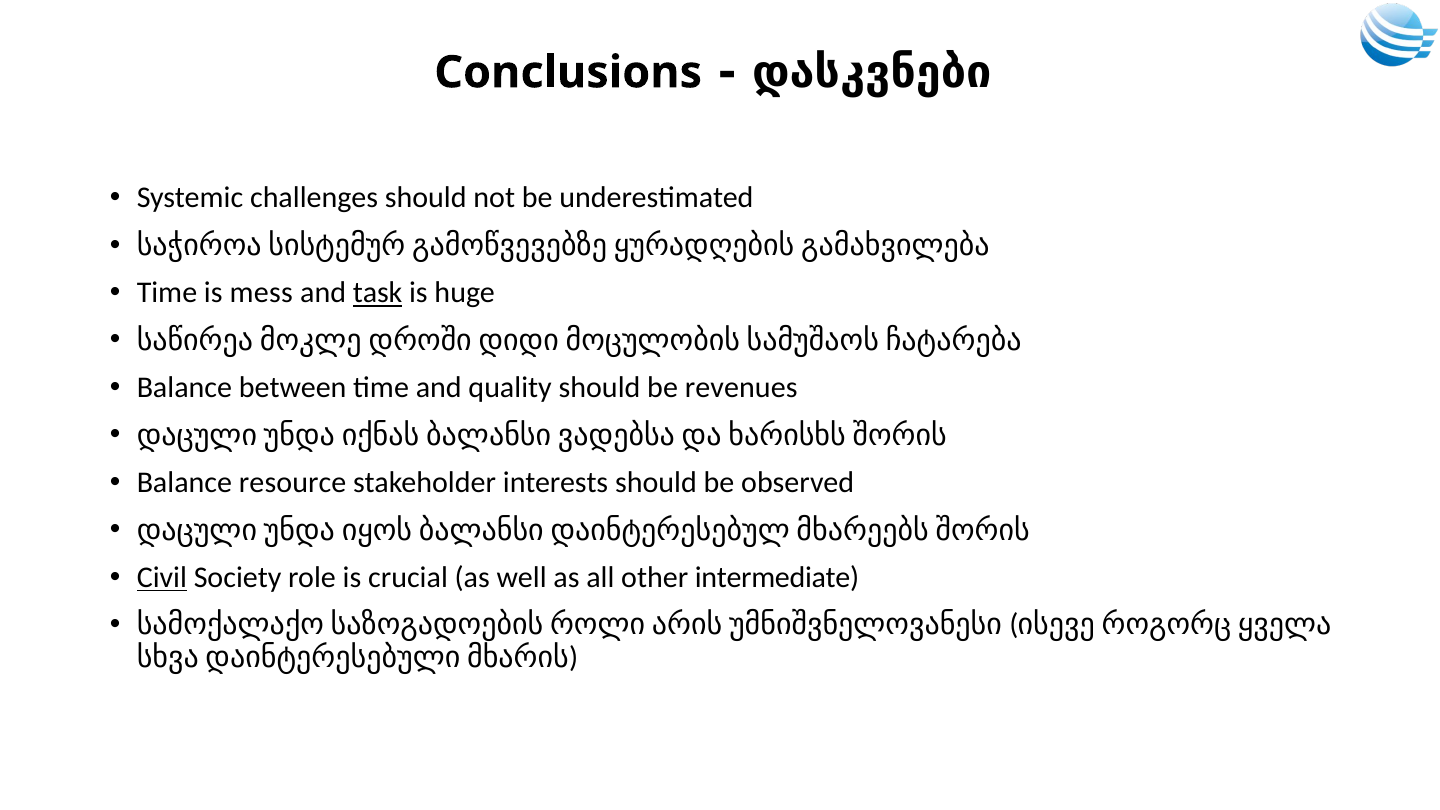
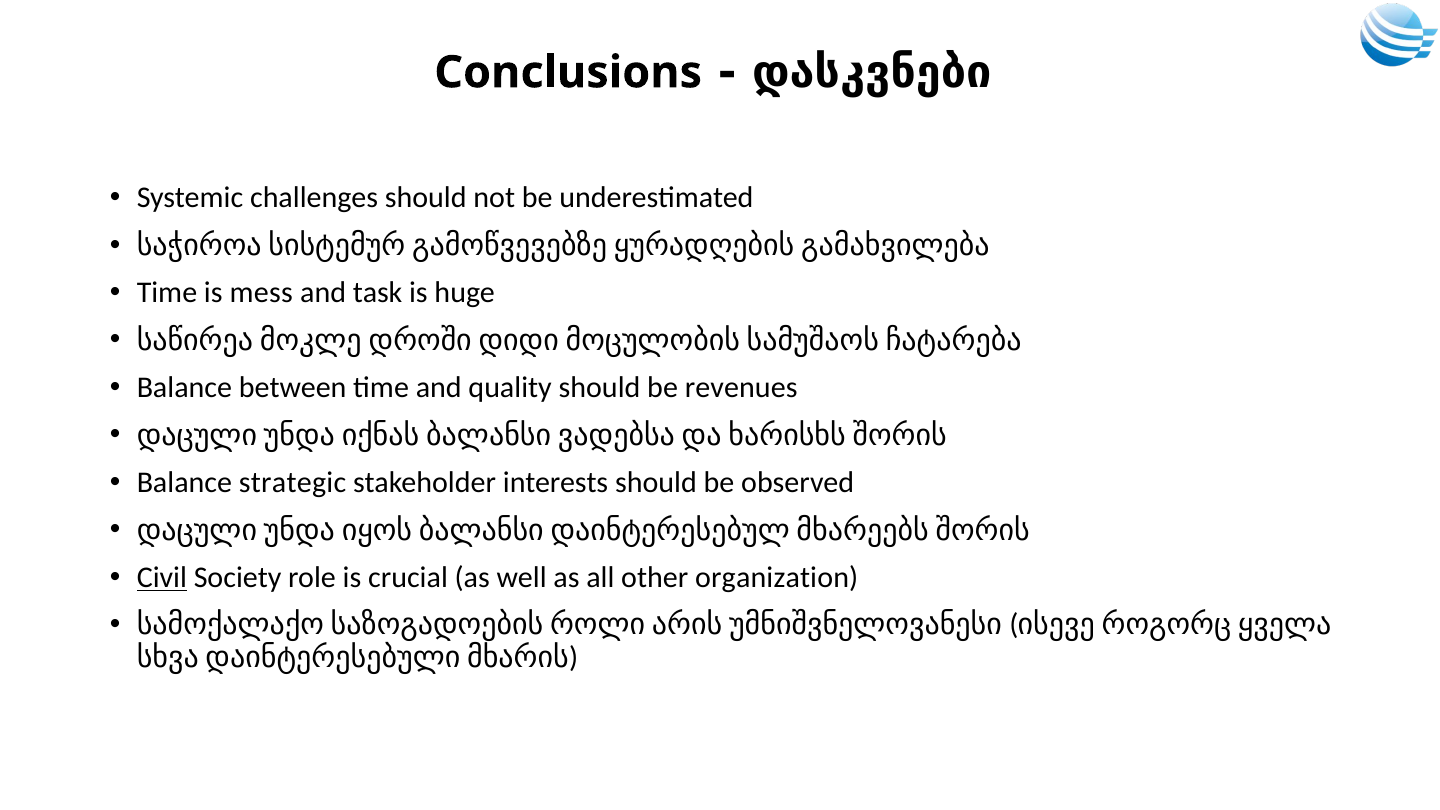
task underline: present -> none
resource: resource -> strategic
intermediate: intermediate -> organization
